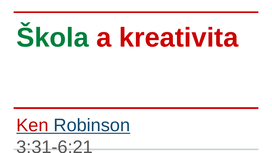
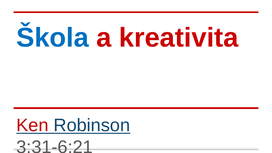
Škola colour: green -> blue
